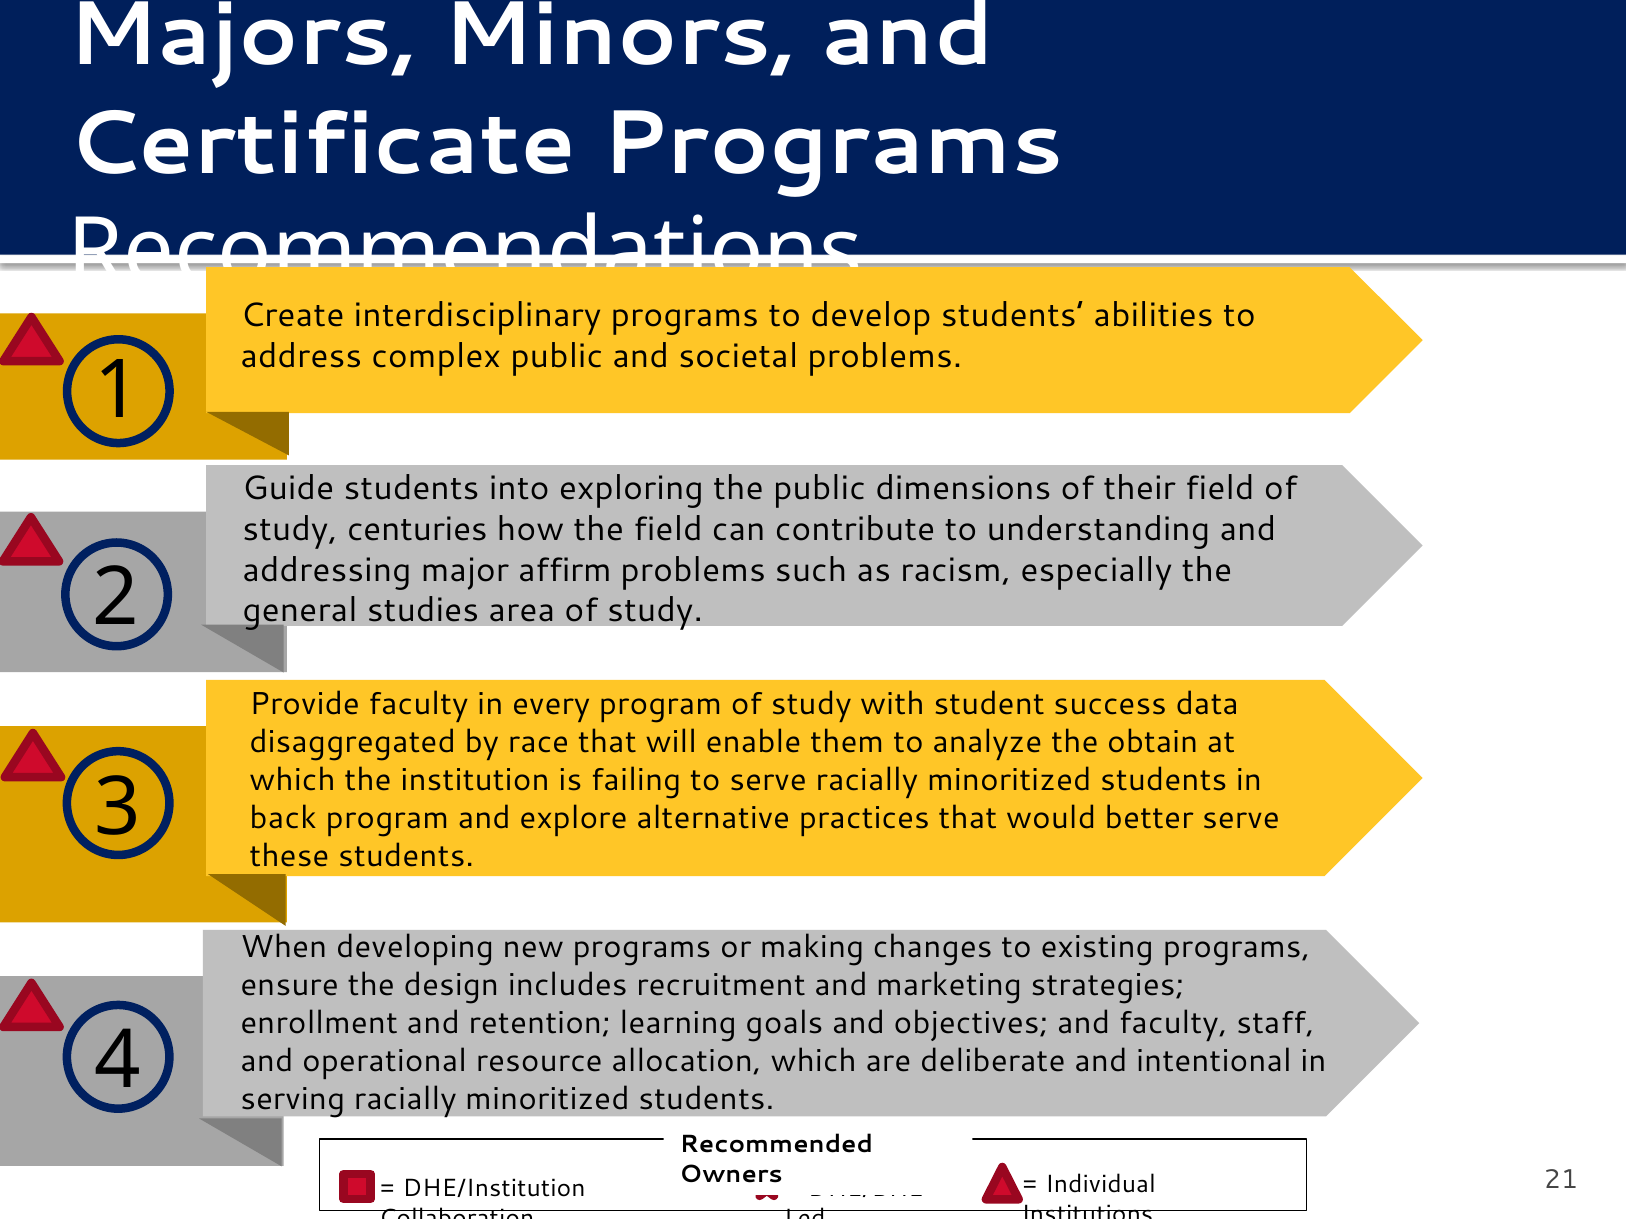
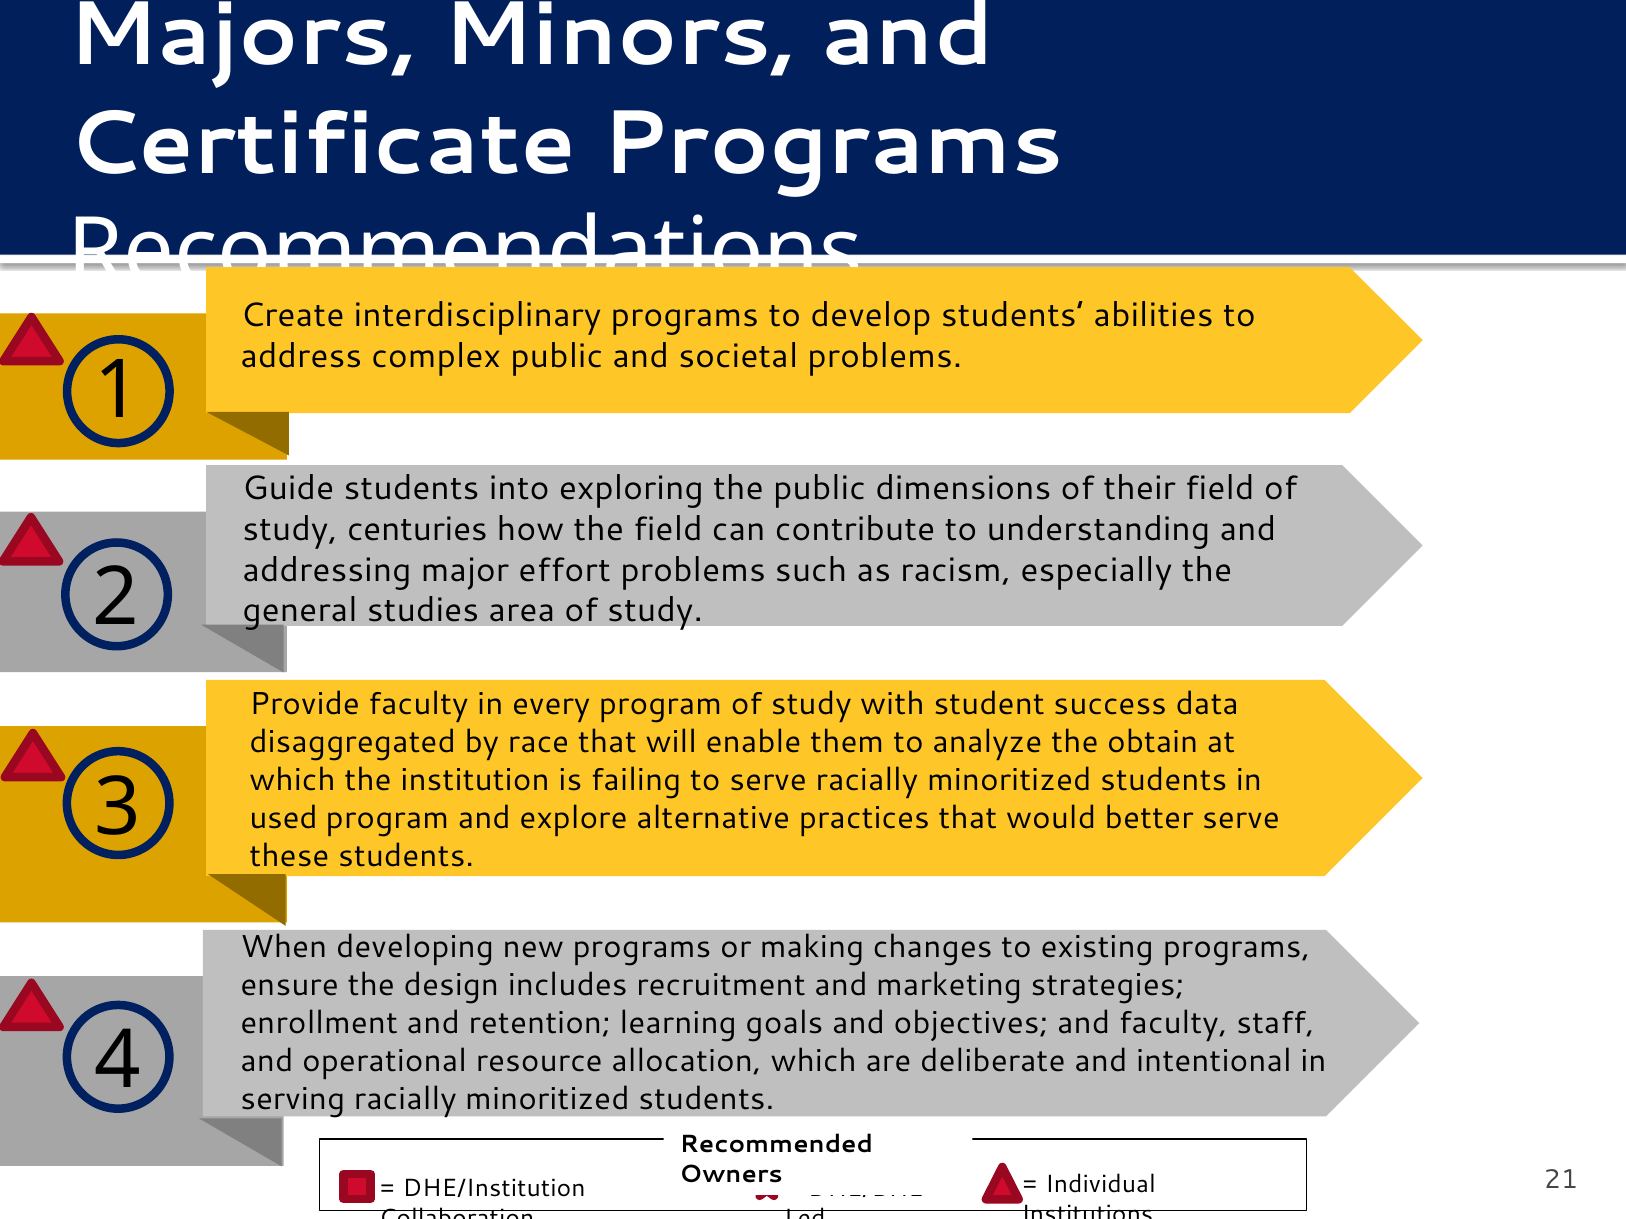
affirm: affirm -> effort
back: back -> used
